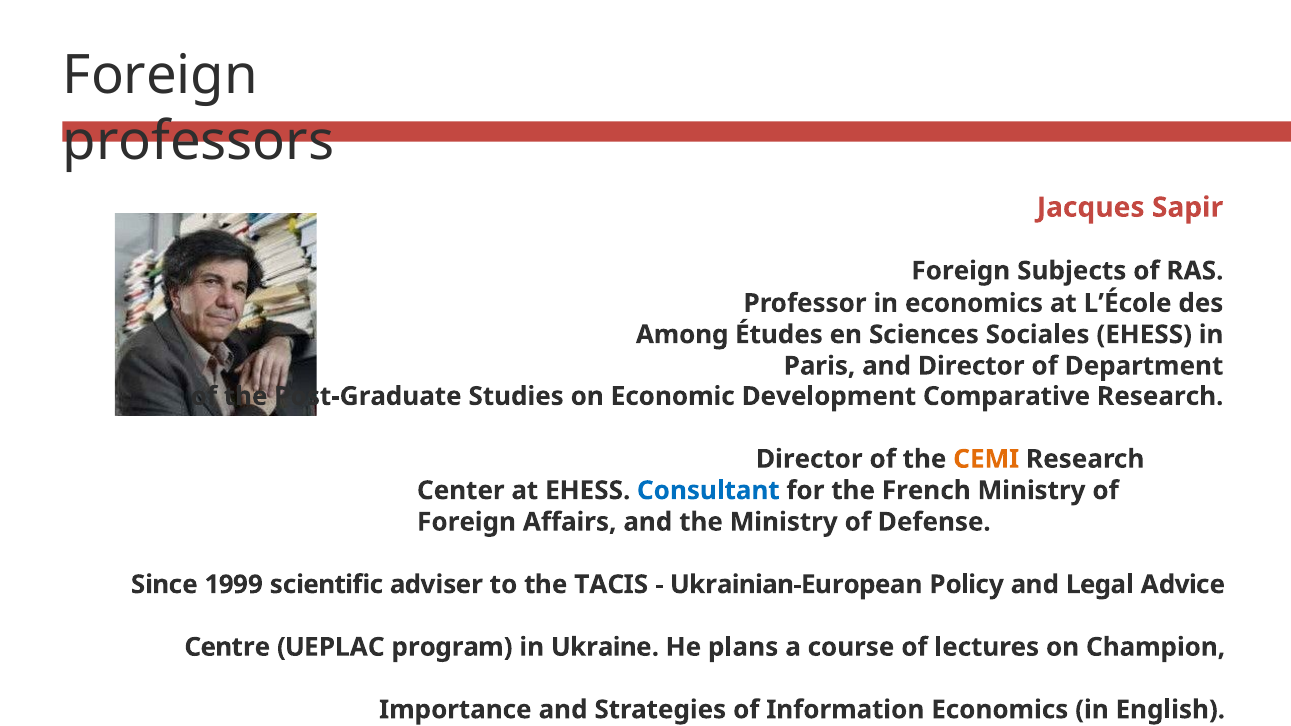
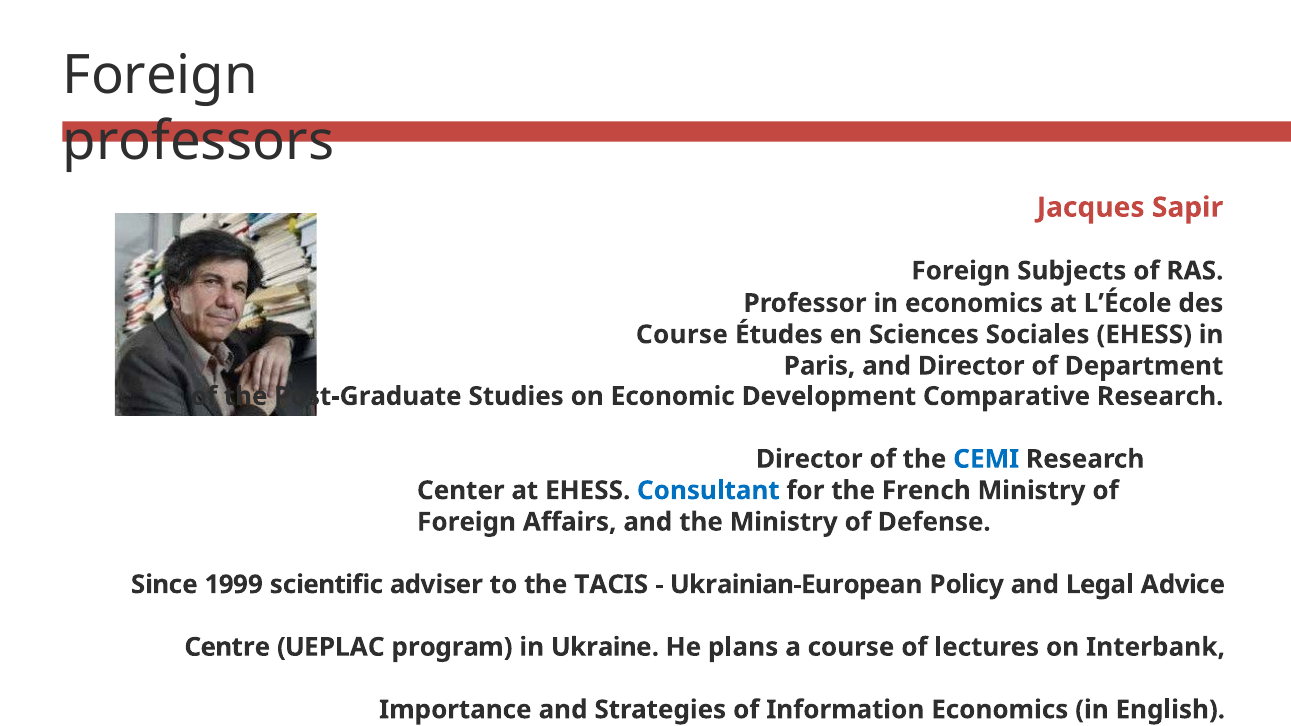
Among at (682, 335): Among -> Course
CEMI colour: orange -> blue
Champion: Champion -> Interbank
